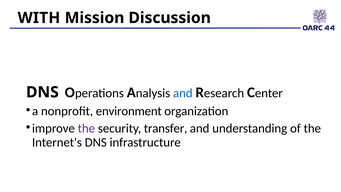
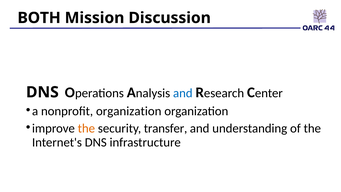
WITH: WITH -> BOTH
nonprofit environment: environment -> organization
the at (86, 128) colour: purple -> orange
